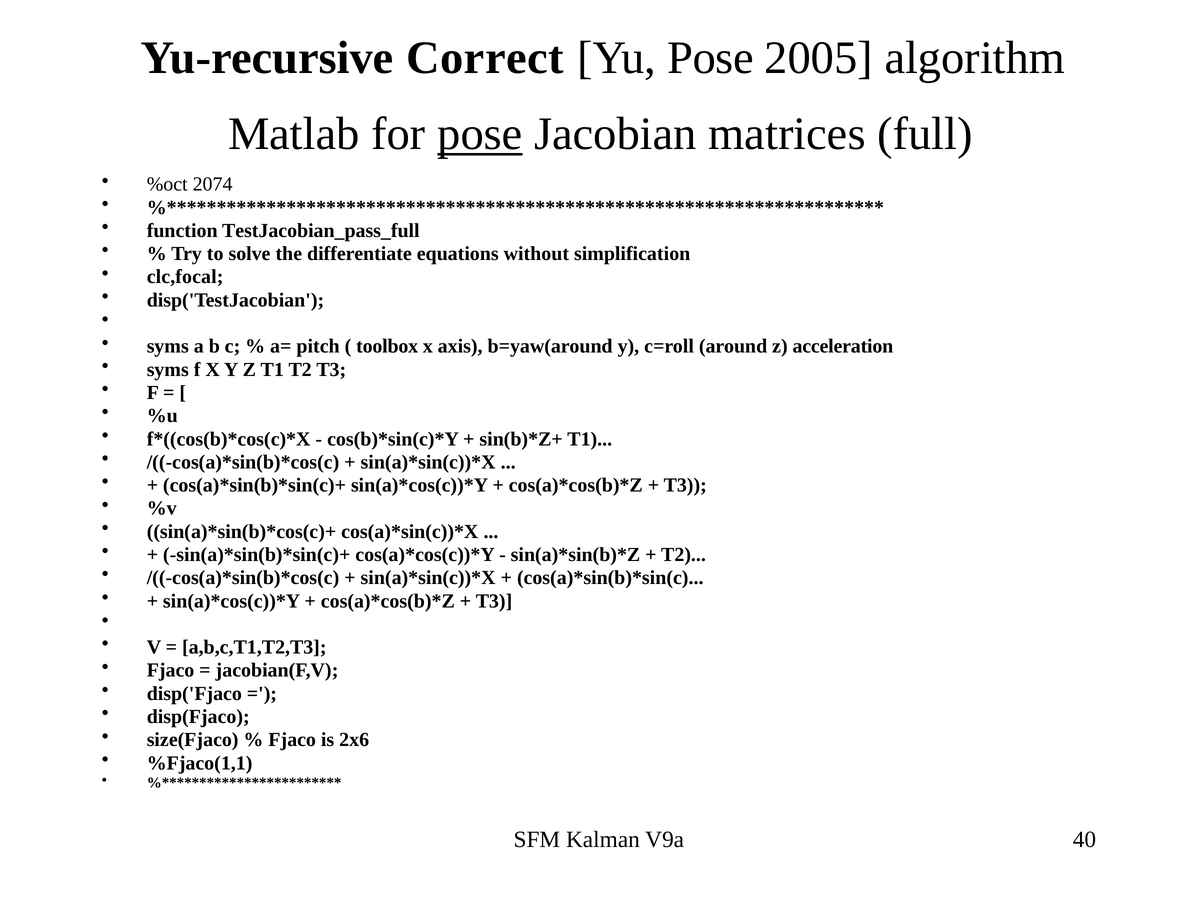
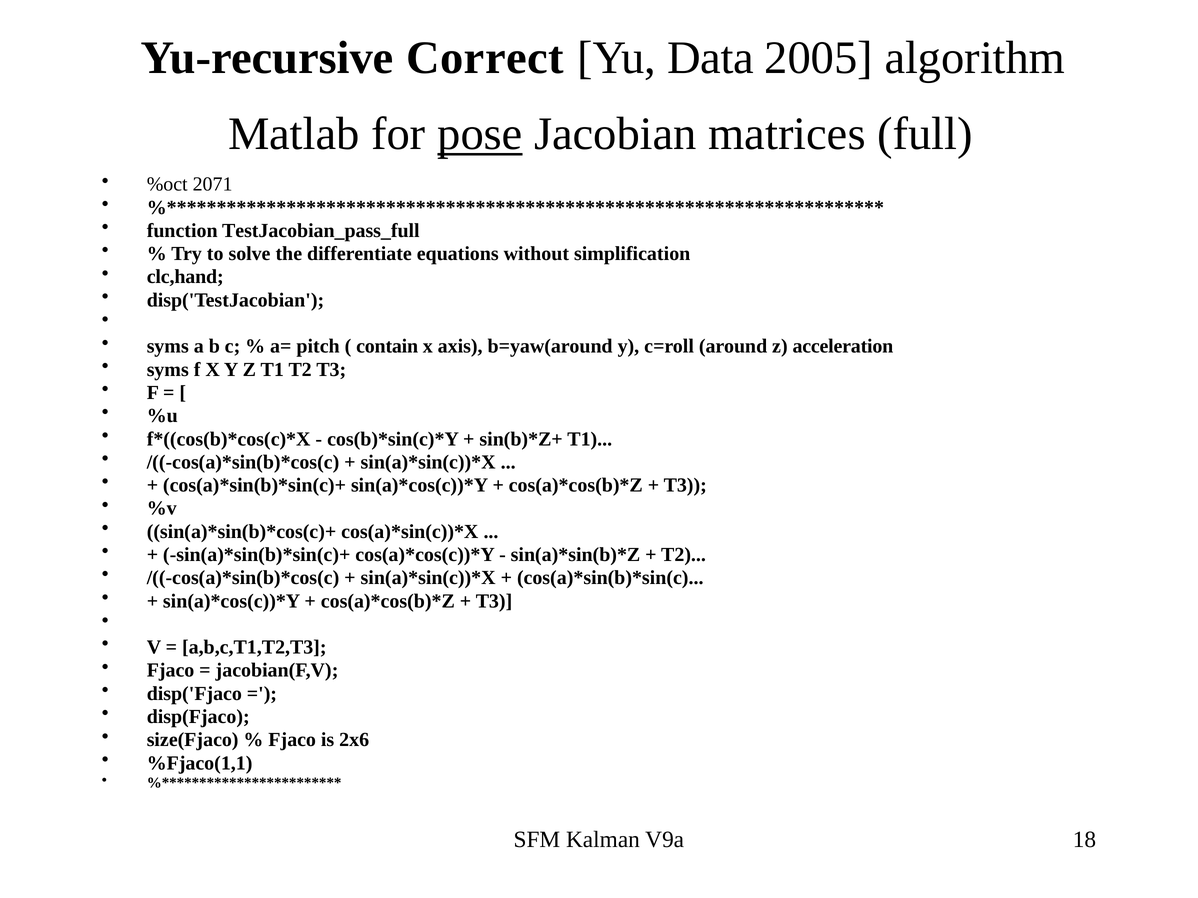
Yu Pose: Pose -> Data
2074: 2074 -> 2071
clc,focal: clc,focal -> clc,hand
toolbox: toolbox -> contain
40: 40 -> 18
